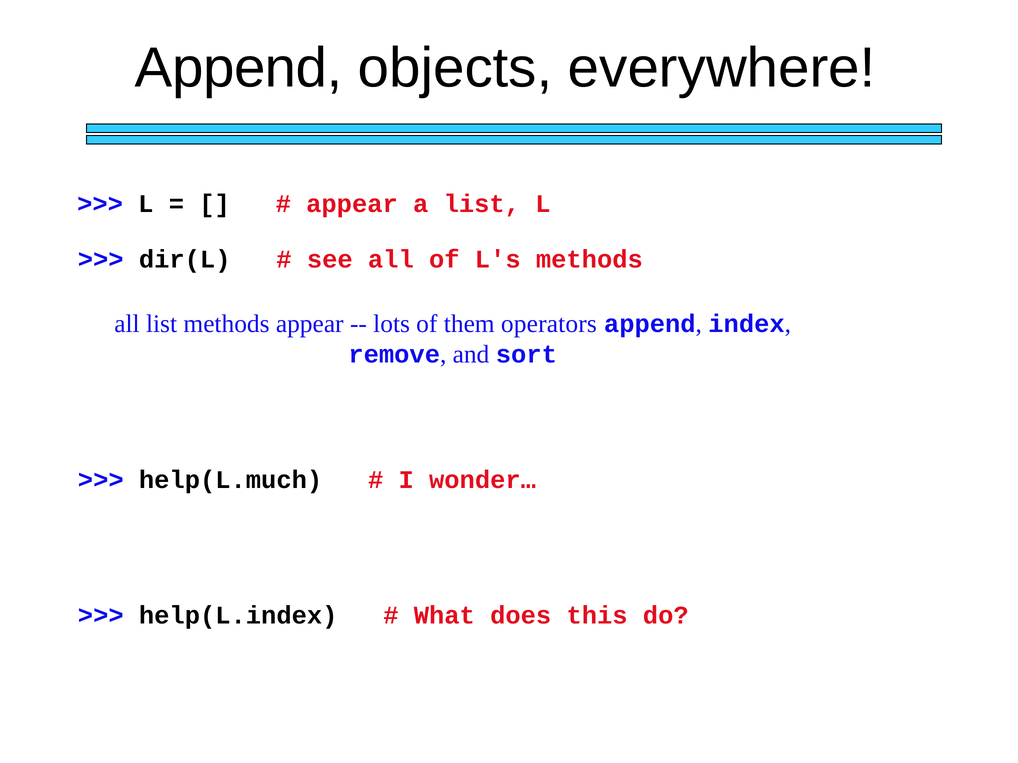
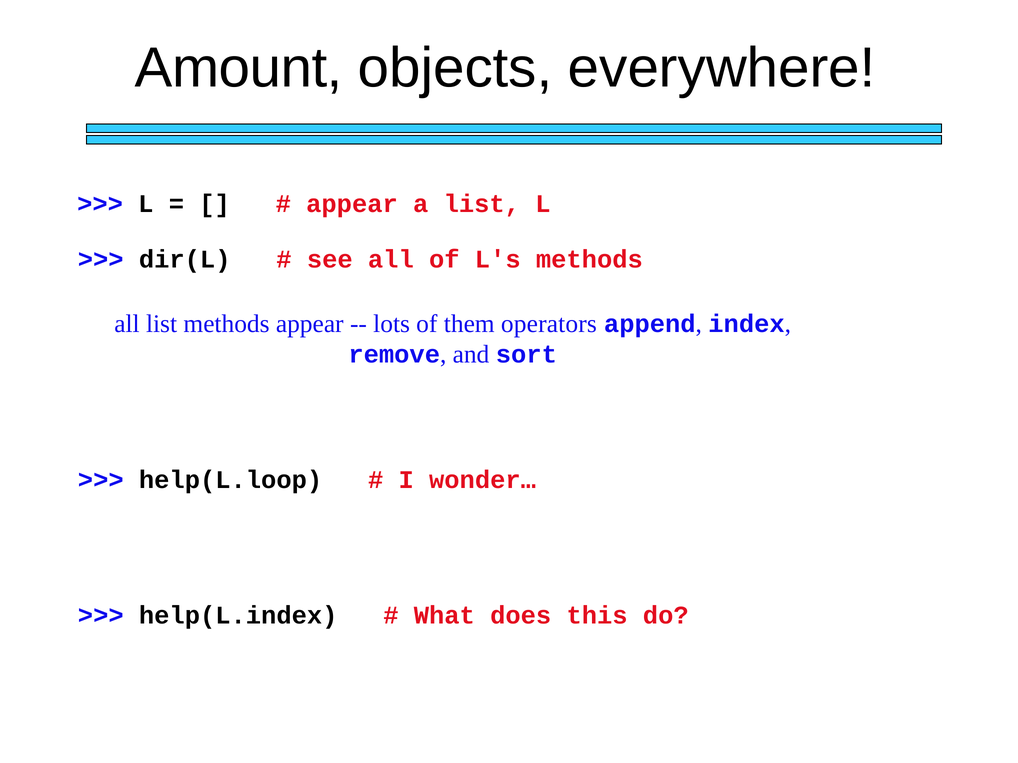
Append at (239, 68): Append -> Amount
help(L.much: help(L.much -> help(L.loop
